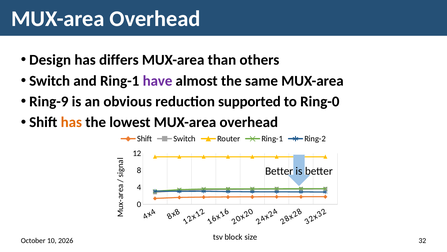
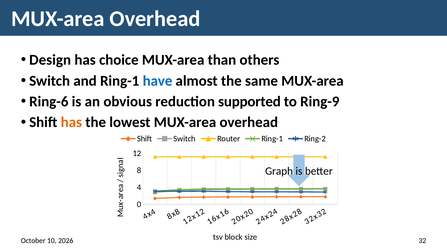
differs: differs -> choice
have colour: purple -> blue
Ring-9: Ring-9 -> Ring-6
Ring-0: Ring-0 -> Ring-9
Better at (279, 171): Better -> Graph
